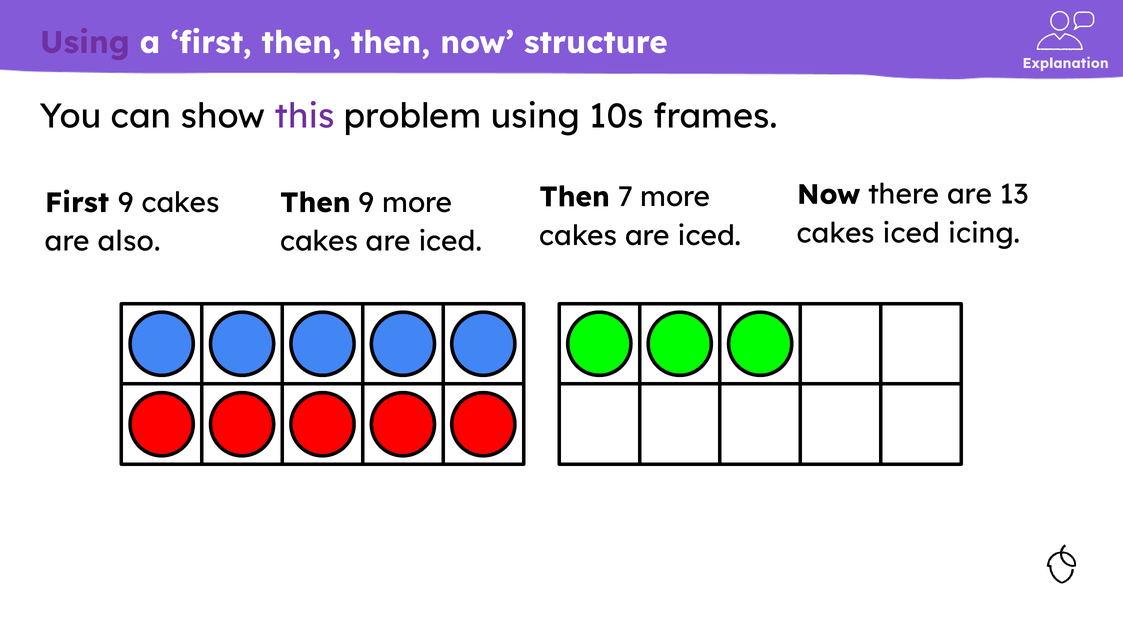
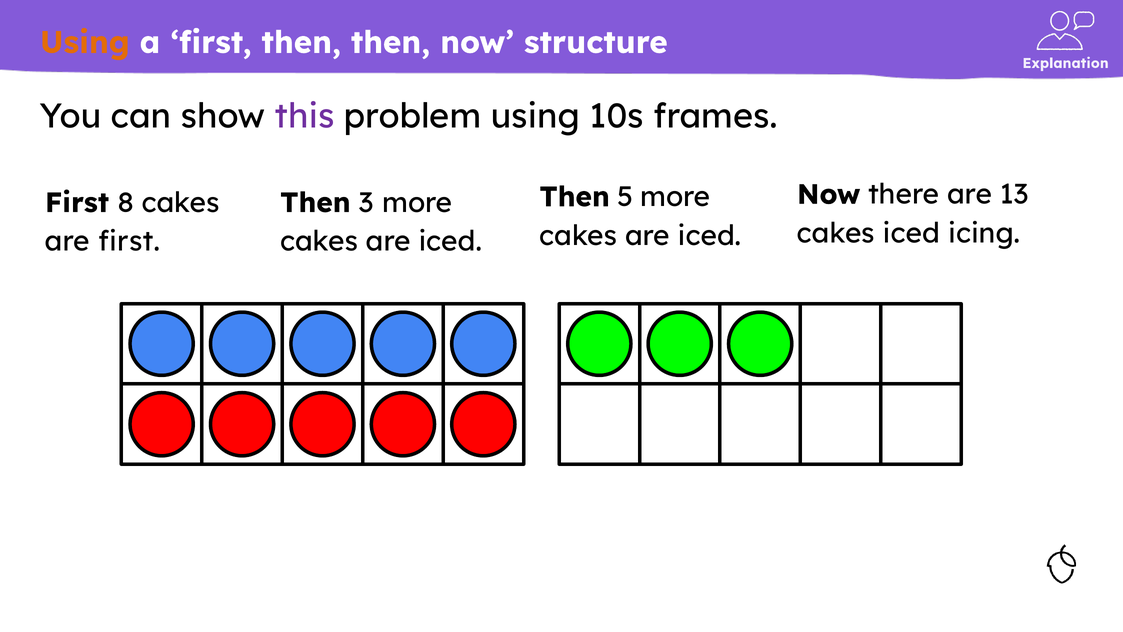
Using at (85, 43) colour: purple -> orange
7: 7 -> 5
First 9: 9 -> 8
Then 9: 9 -> 3
are also: also -> first
